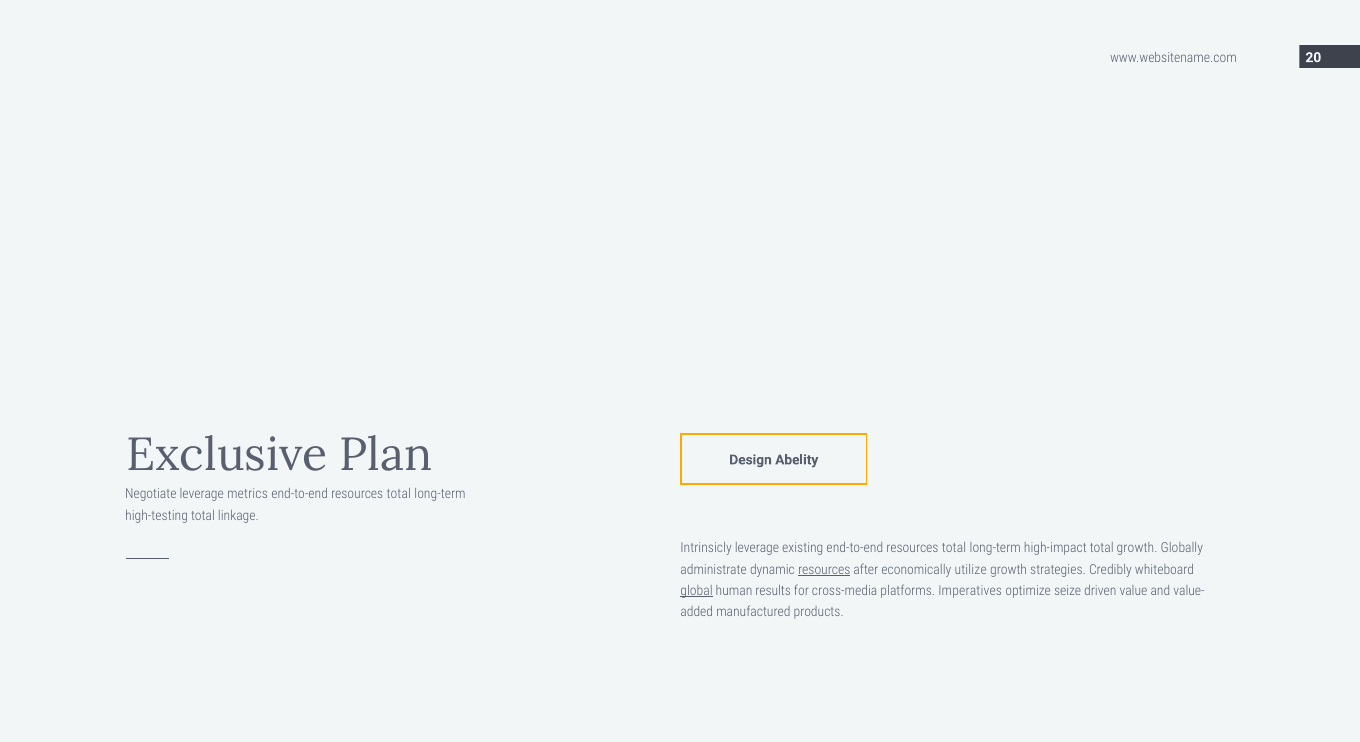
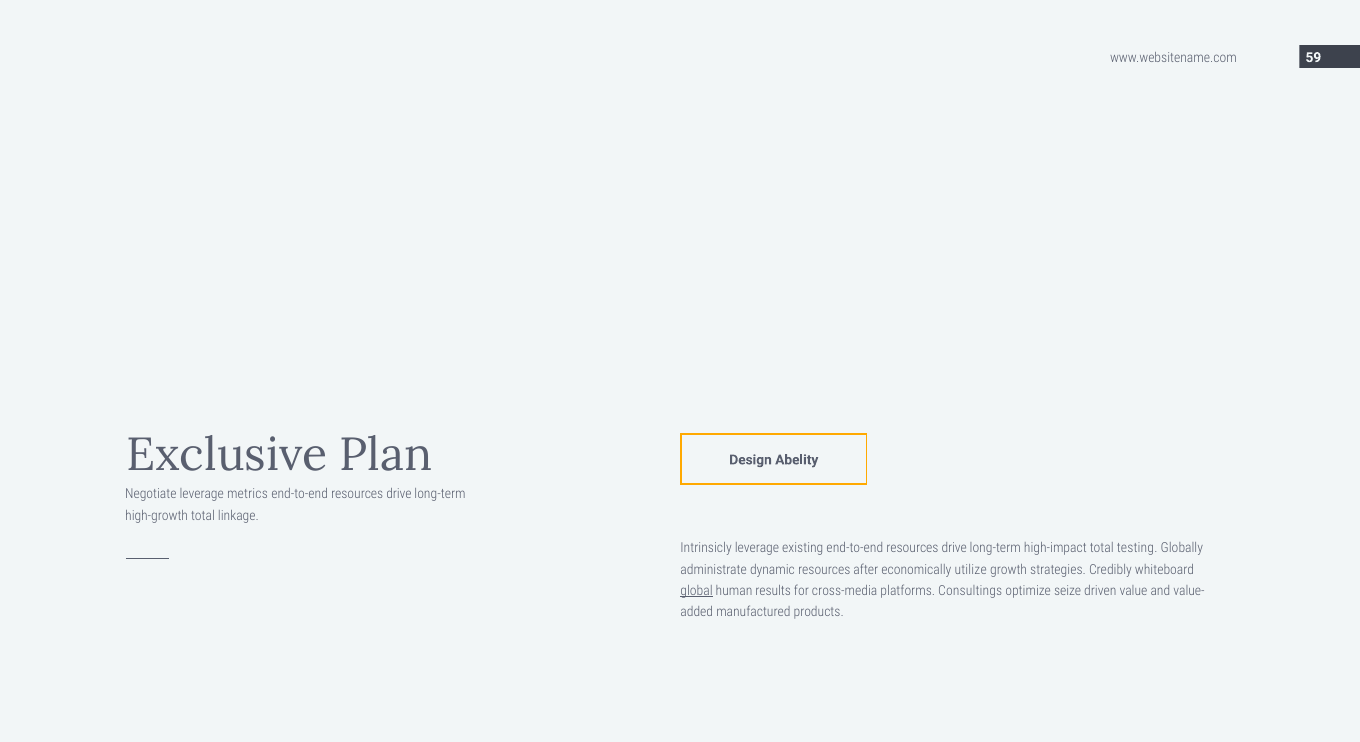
20: 20 -> 59
total at (399, 494): total -> drive
high-testing: high-testing -> high-growth
existing end-to-end resources total: total -> drive
total growth: growth -> testing
resources at (824, 569) underline: present -> none
Imperatives: Imperatives -> Consultings
